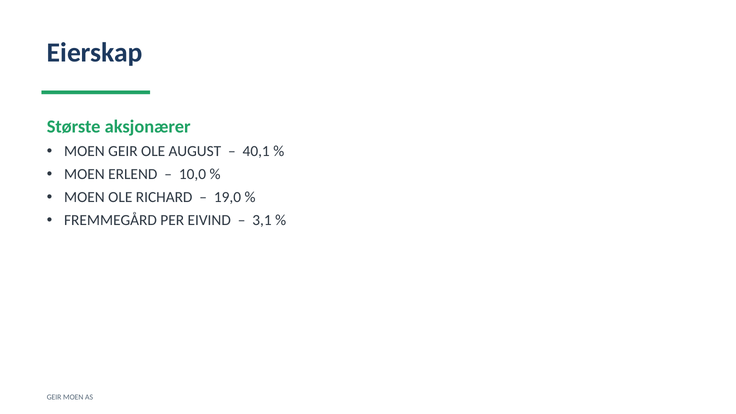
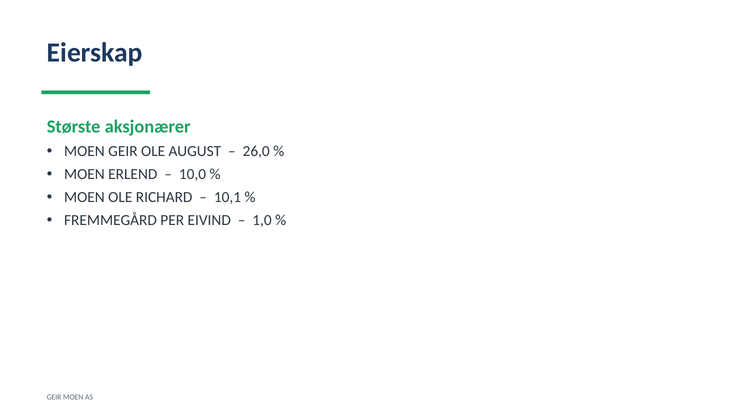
40,1: 40,1 -> 26,0
19,0: 19,0 -> 10,1
3,1: 3,1 -> 1,0
